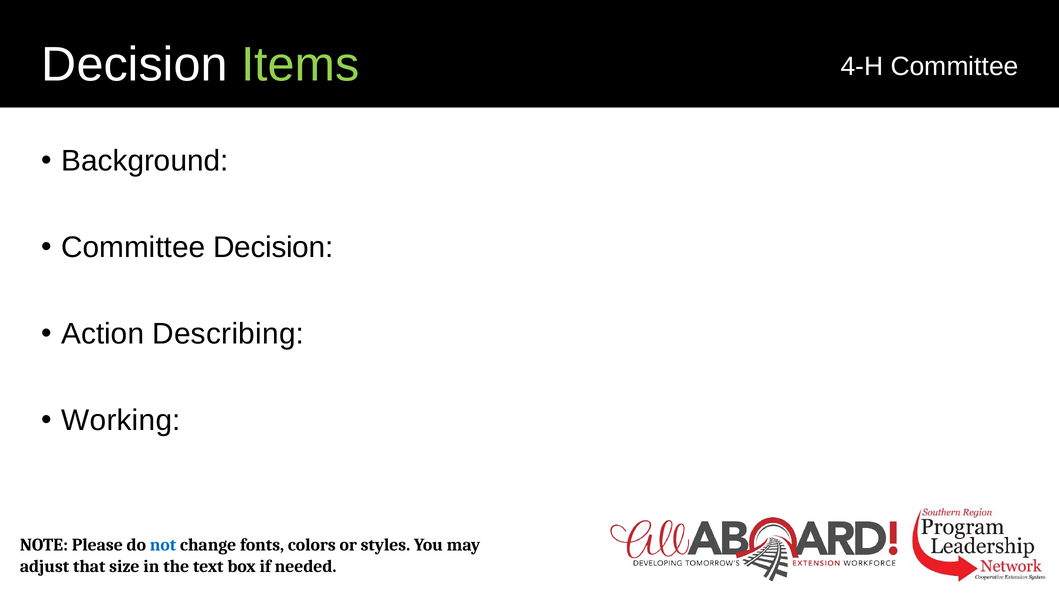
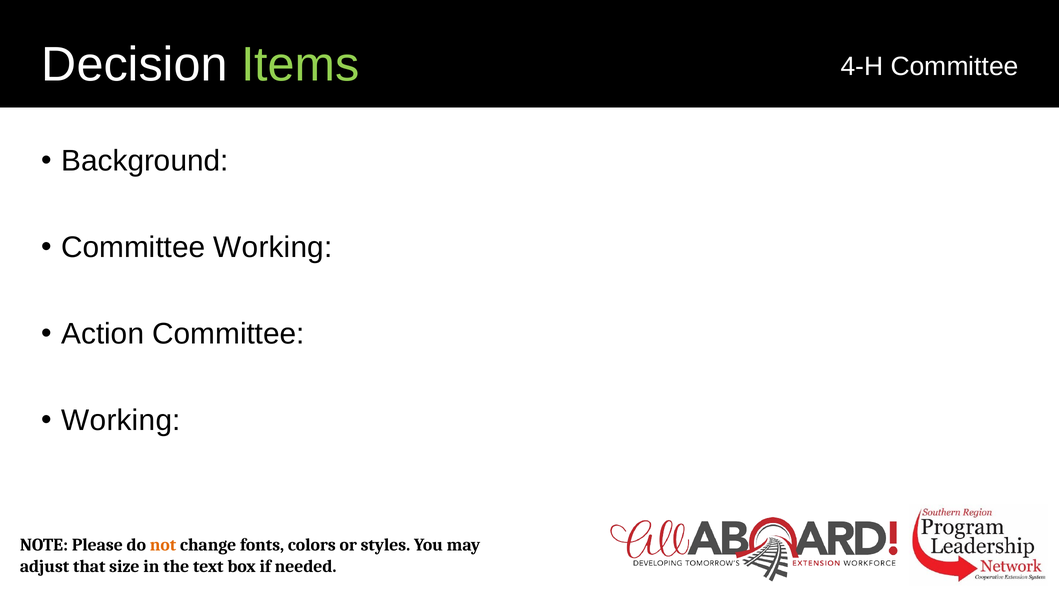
Committee Decision: Decision -> Working
Action Describing: Describing -> Committee
not colour: blue -> orange
